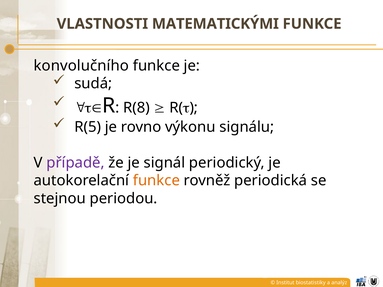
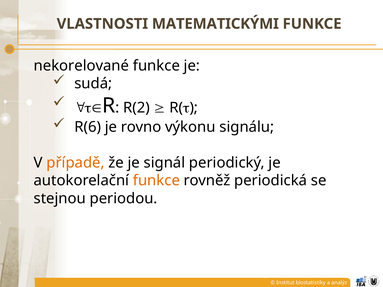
konvolučního: konvolučního -> nekorelované
R(8: R(8 -> R(2
R(5: R(5 -> R(6
případě colour: purple -> orange
